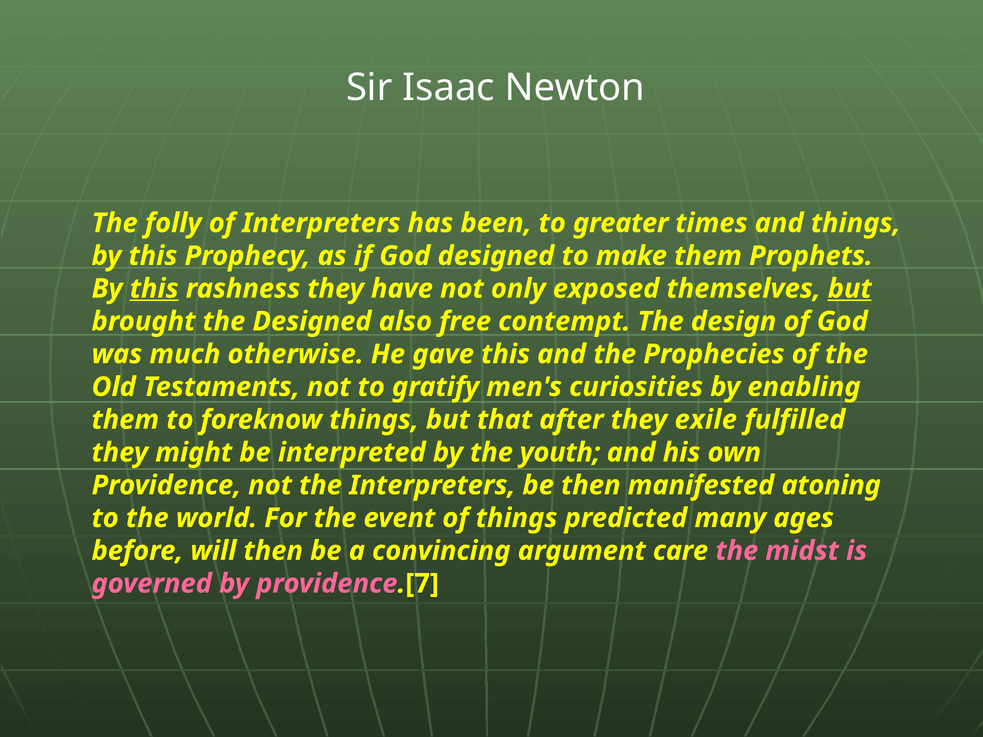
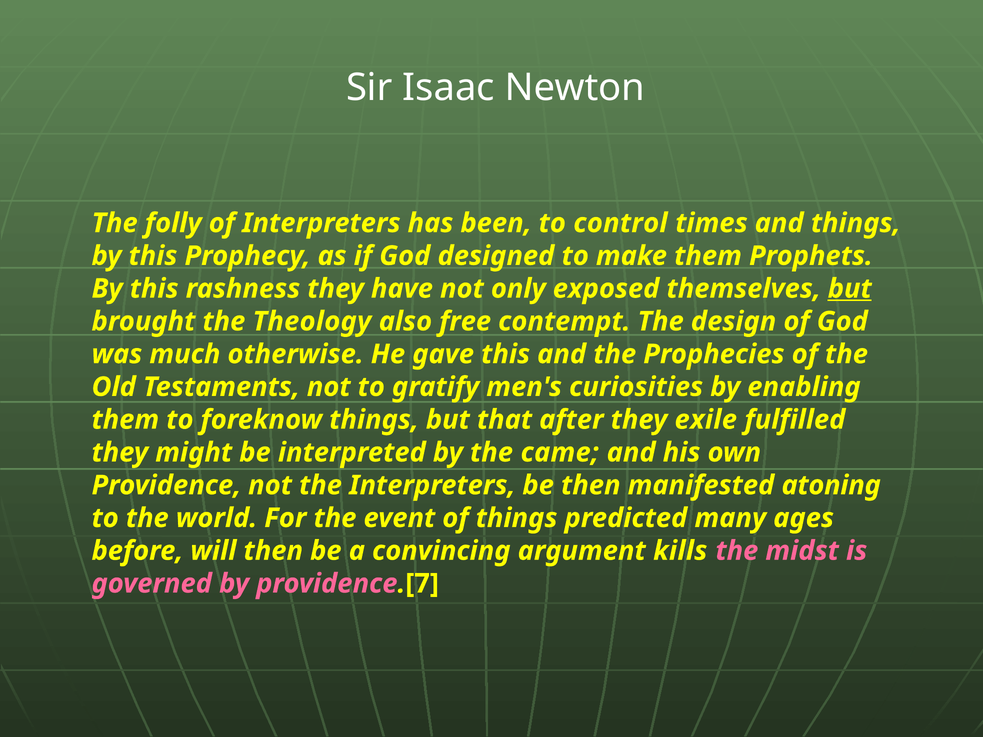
greater: greater -> control
this at (154, 289) underline: present -> none
the Designed: Designed -> Theology
youth: youth -> came
care: care -> kills
